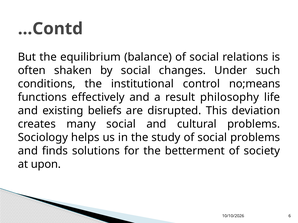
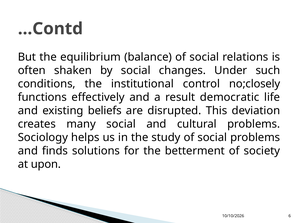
no;means: no;means -> no;closely
philosophy: philosophy -> democratic
